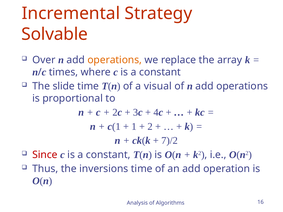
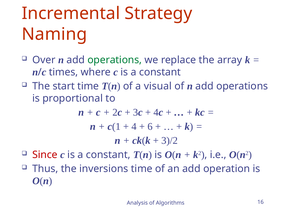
Solvable: Solvable -> Naming
operations at (115, 60) colour: orange -> green
slide: slide -> start
1: 1 -> 4
2: 2 -> 6
7)/2: 7)/2 -> 3)/2
